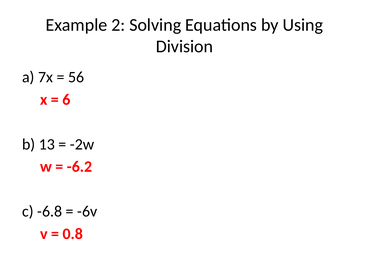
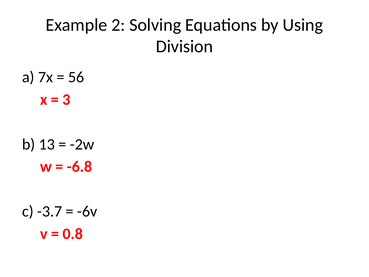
6: 6 -> 3
-6.2: -6.2 -> -6.8
-6.8: -6.8 -> -3.7
